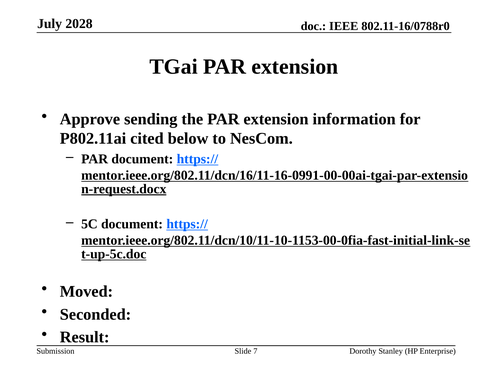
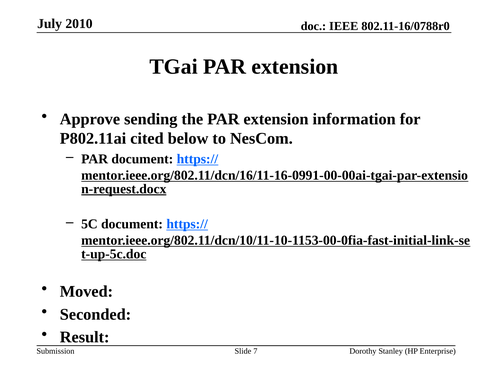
2028: 2028 -> 2010
